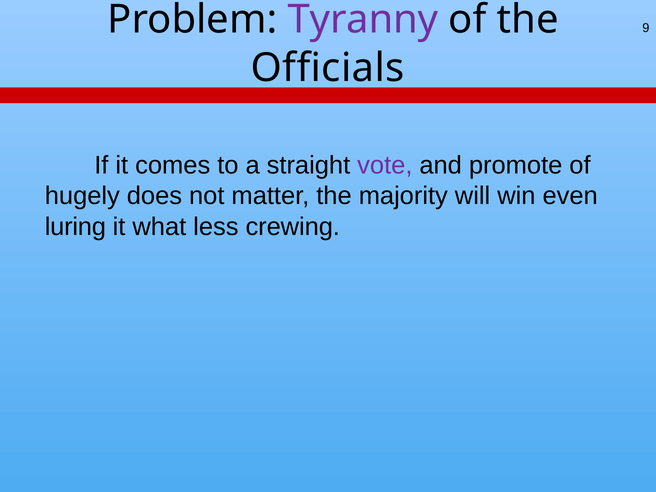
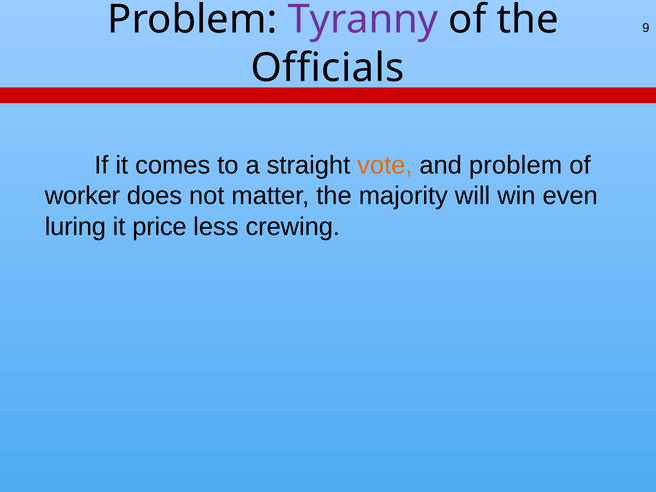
vote colour: purple -> orange
and promote: promote -> problem
hugely: hugely -> worker
what: what -> price
